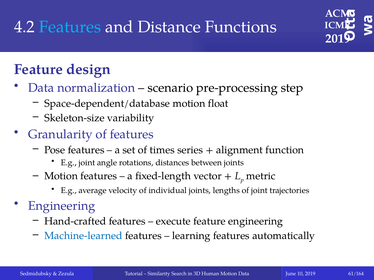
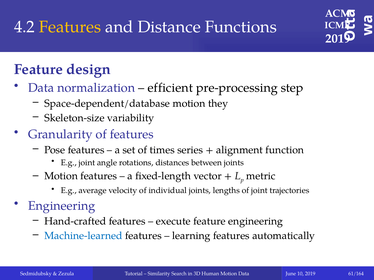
Features at (70, 27) colour: light blue -> yellow
scenario: scenario -> efficient
float: float -> they
